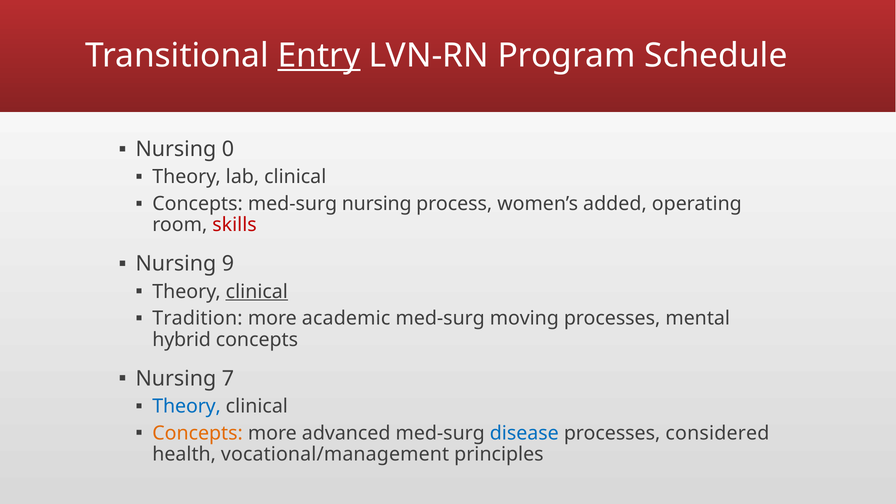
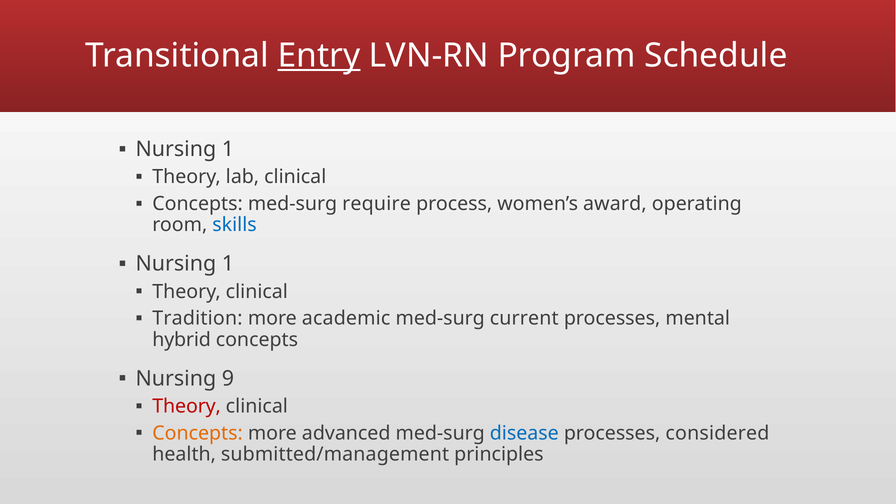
0 at (228, 149): 0 -> 1
med-surg nursing: nursing -> require
added: added -> award
skills colour: red -> blue
9 at (228, 264): 9 -> 1
clinical at (257, 292) underline: present -> none
moving: moving -> current
7: 7 -> 9
Theory at (187, 406) colour: blue -> red
vocational/management: vocational/management -> submitted/management
